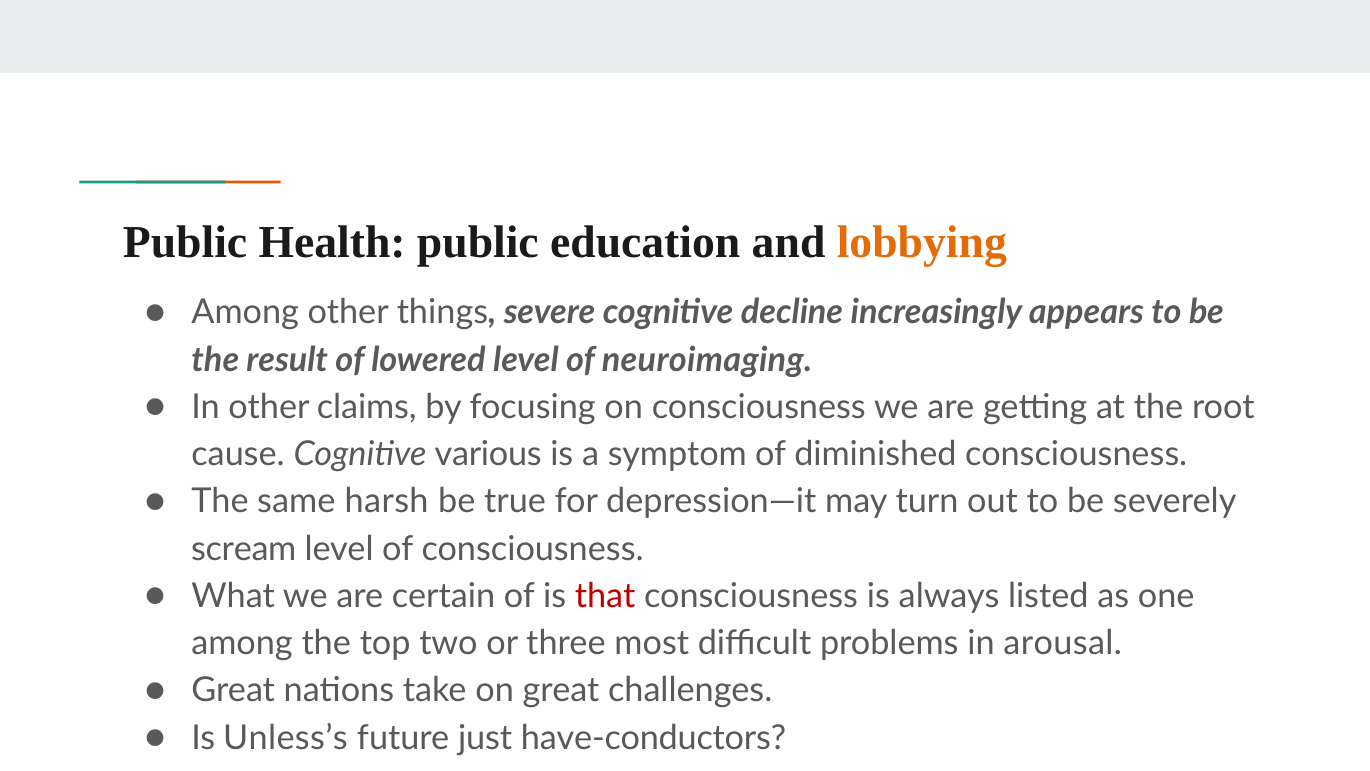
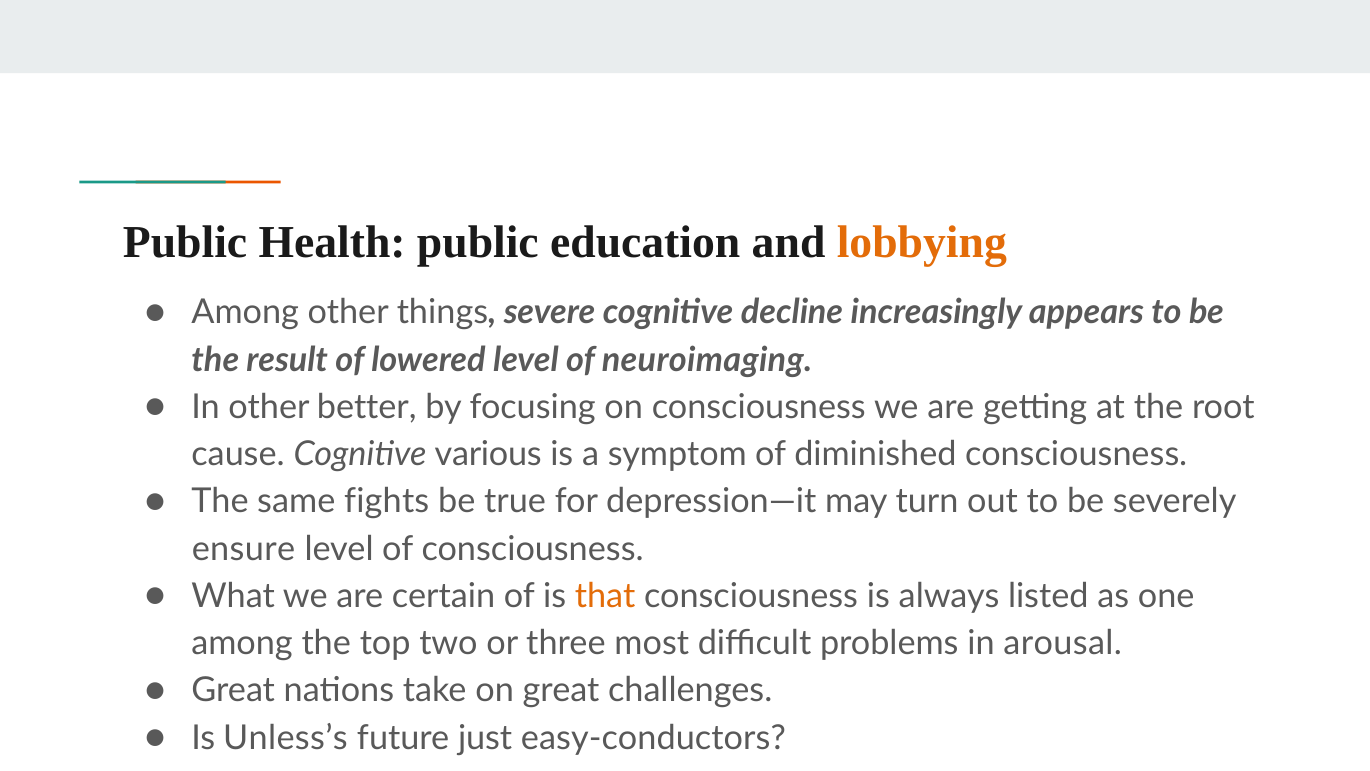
claims: claims -> better
harsh: harsh -> fights
scream: scream -> ensure
that colour: red -> orange
have-conductors: have-conductors -> easy-conductors
